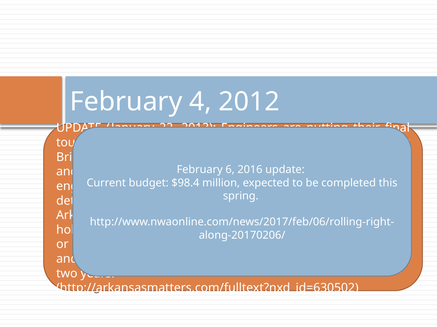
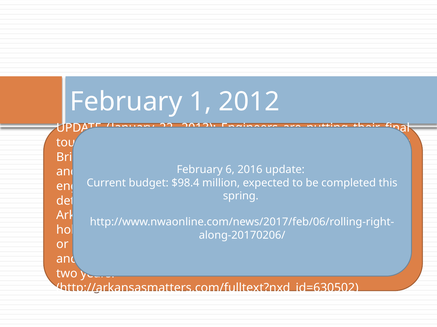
4: 4 -> 1
